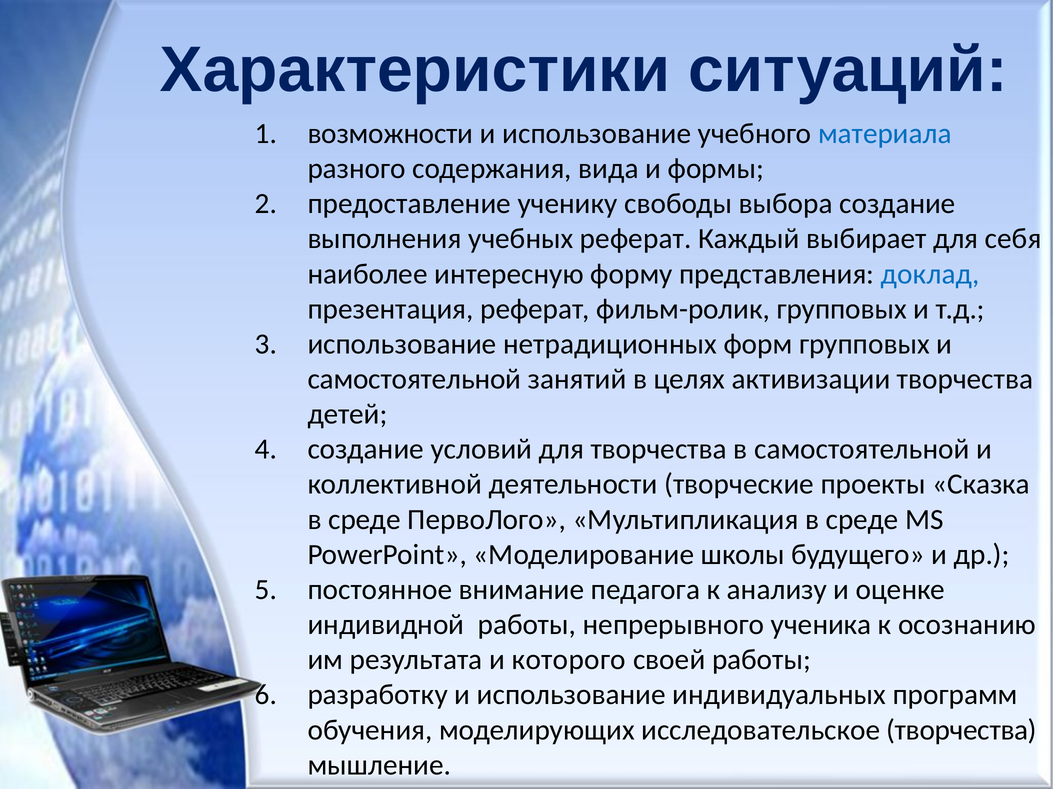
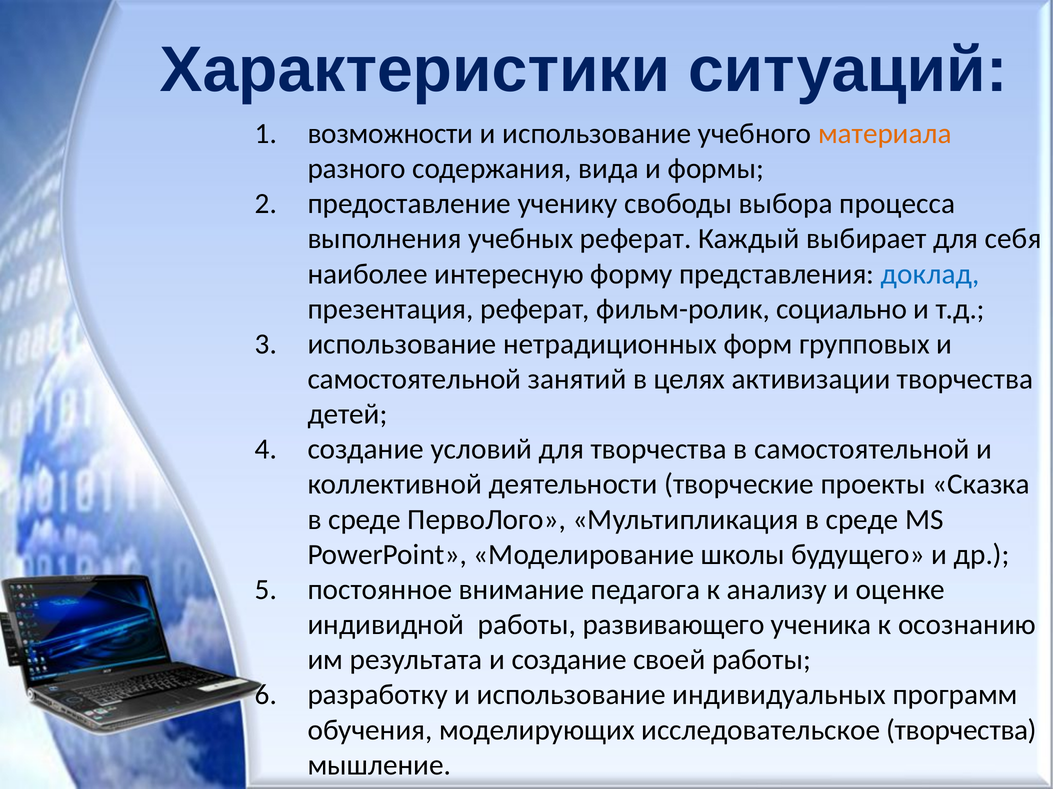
материала colour: blue -> orange
выбора создание: создание -> процесса
фильм-ролик групповых: групповых -> социально
непрерывного: непрерывного -> развивающего
и которого: которого -> создание
